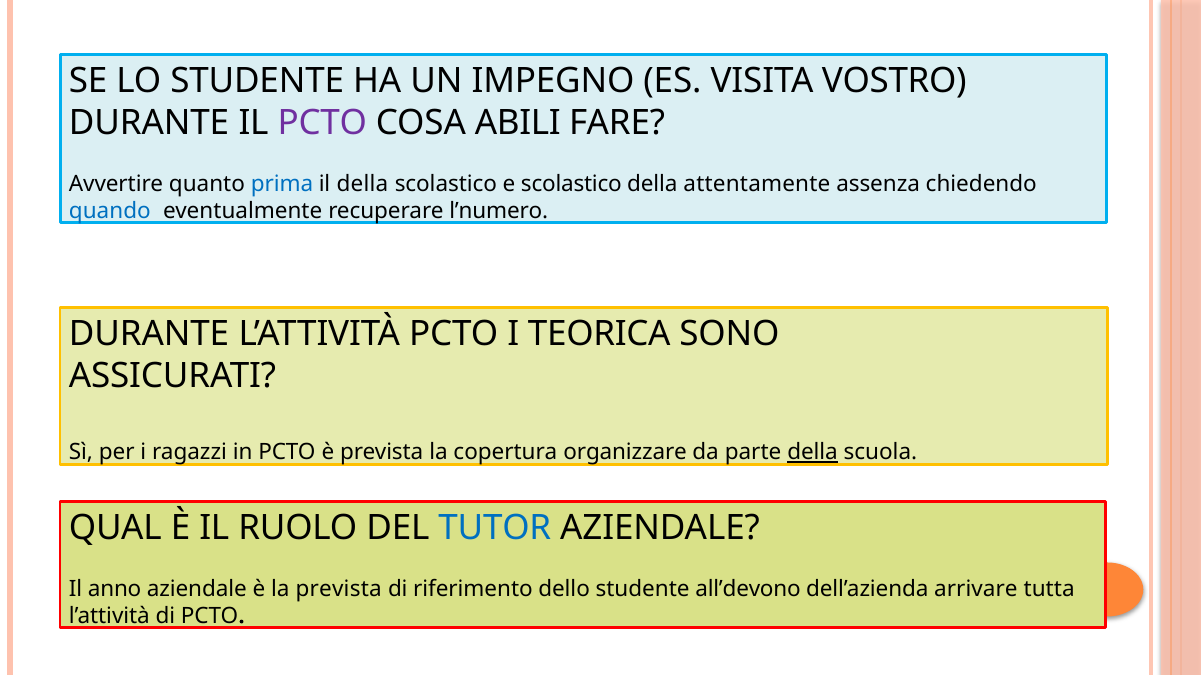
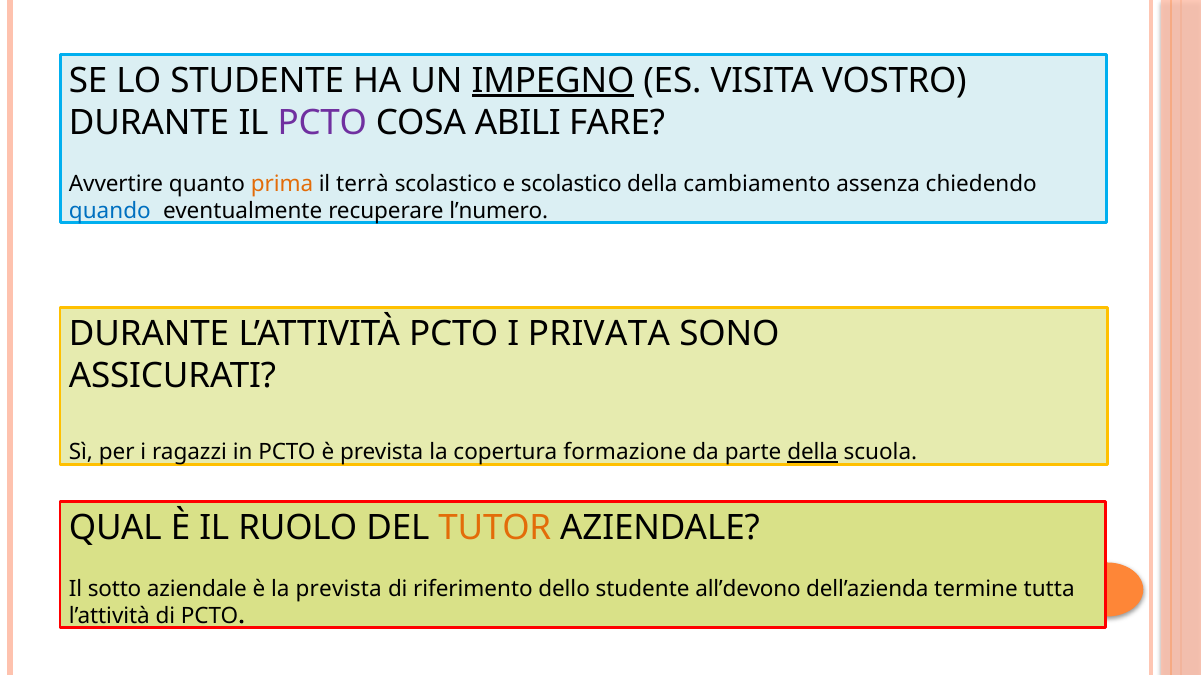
IMPEGNO underline: none -> present
prima colour: blue -> orange
il della: della -> terrà
attentamente: attentamente -> cambiamento
TEORICA: TEORICA -> PRIVATA
organizzare: organizzare -> formazione
TUTOR colour: blue -> orange
anno: anno -> sotto
arrivare: arrivare -> termine
